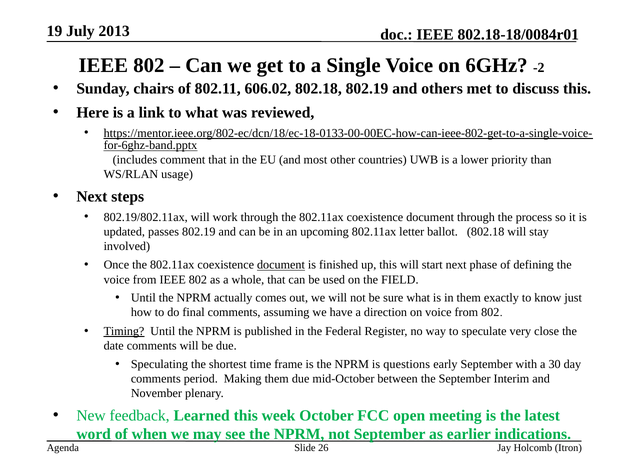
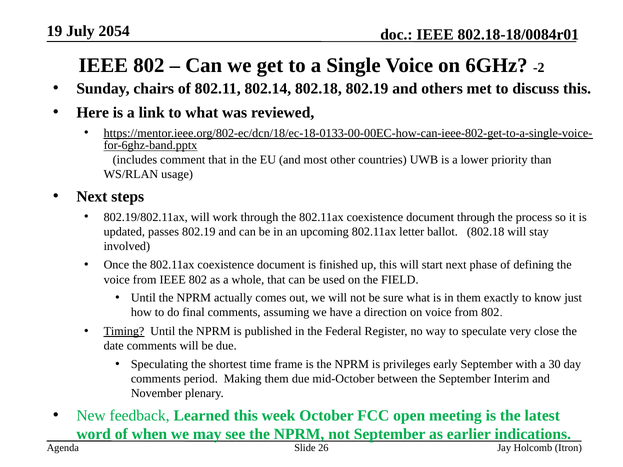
2013: 2013 -> 2054
606.02: 606.02 -> 802.14
document at (281, 265) underline: present -> none
questions: questions -> privileges
